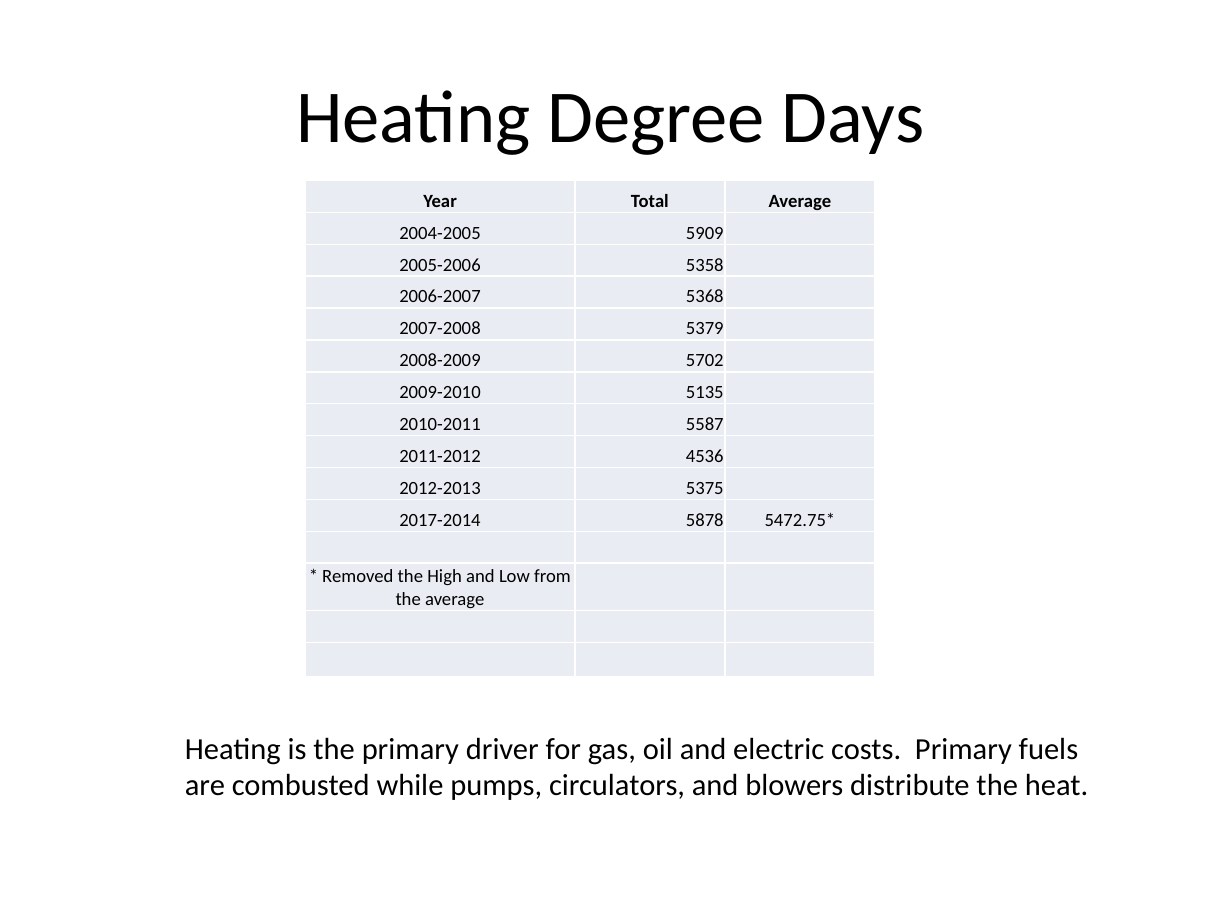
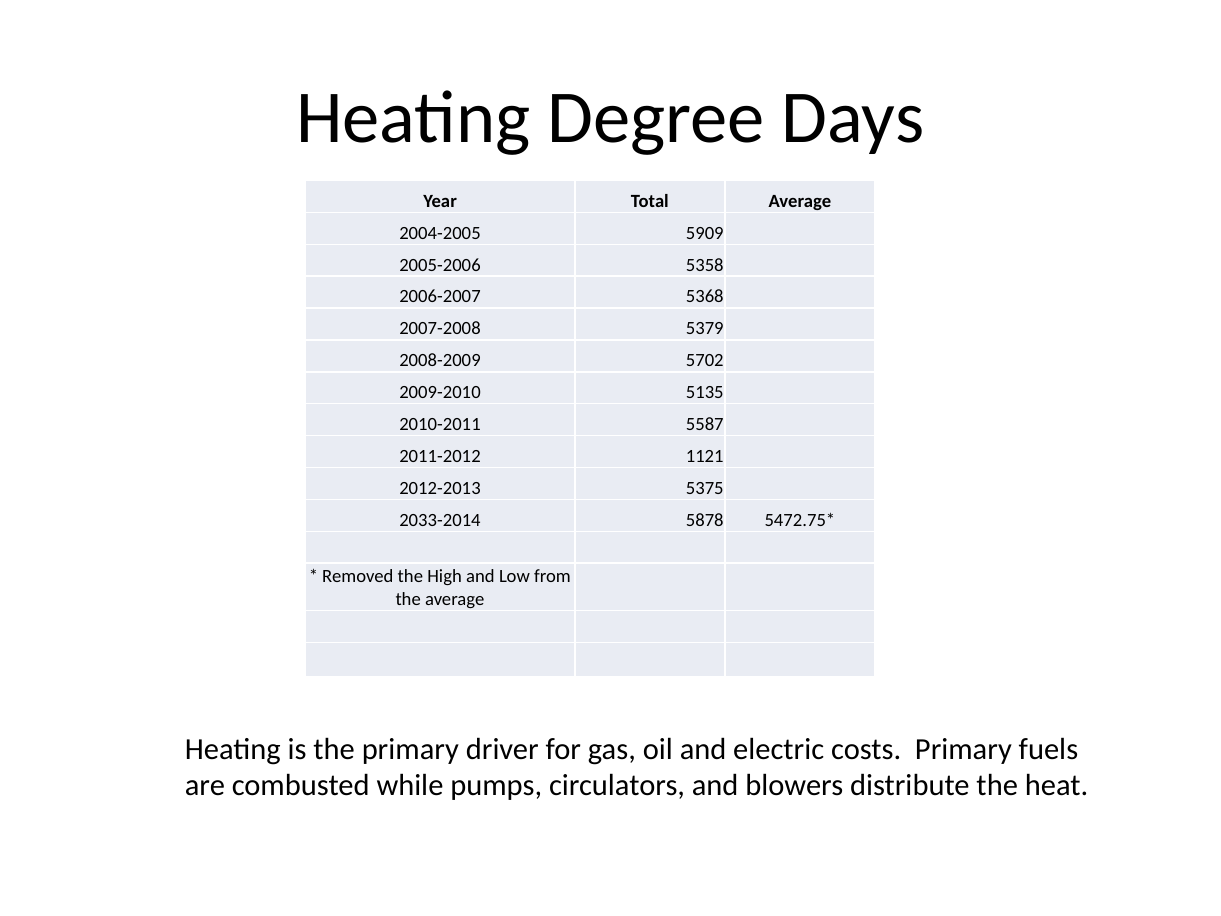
4536: 4536 -> 1121
2017-2014: 2017-2014 -> 2033-2014
